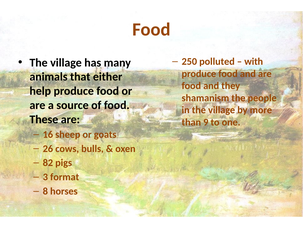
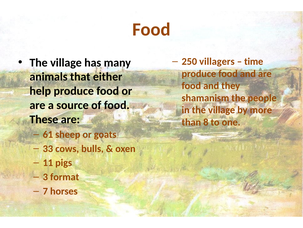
polluted: polluted -> villagers
with: with -> time
9: 9 -> 8
16: 16 -> 61
26: 26 -> 33
82: 82 -> 11
8: 8 -> 7
